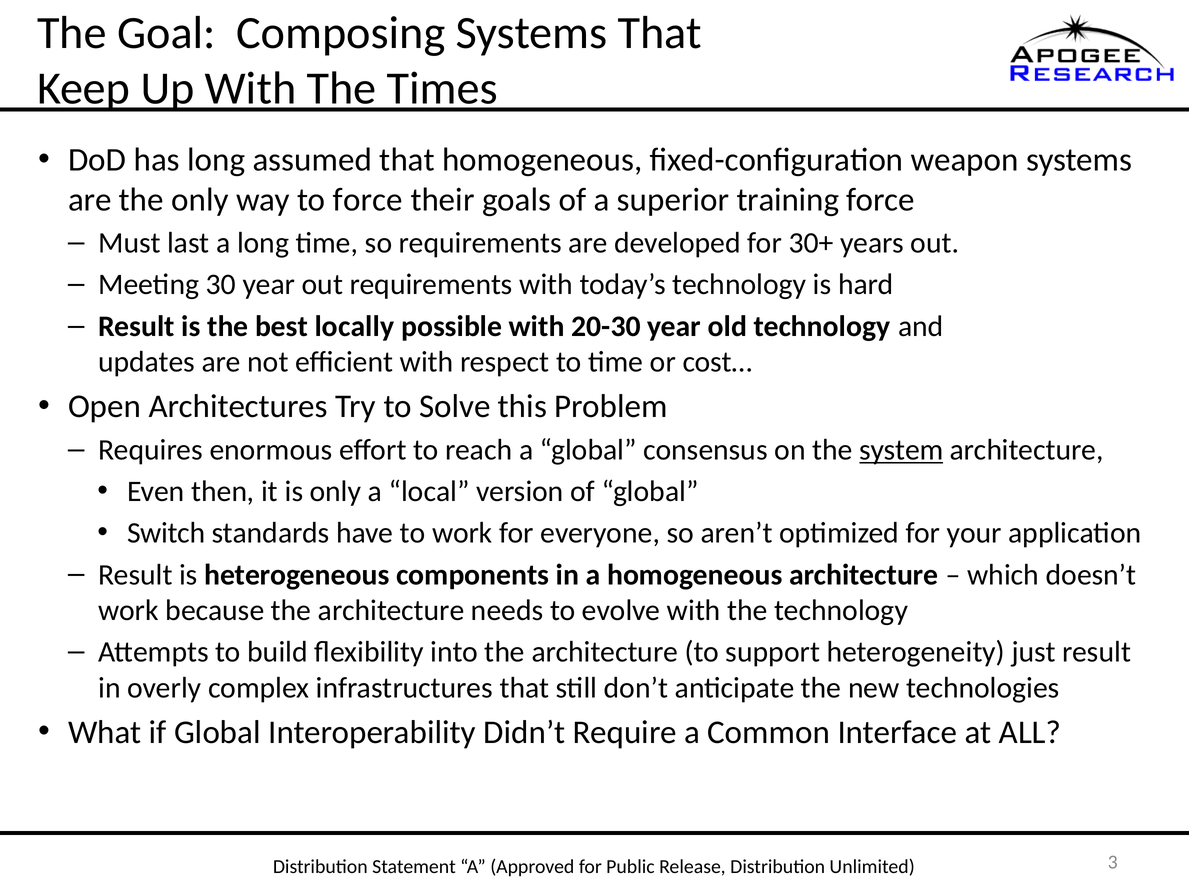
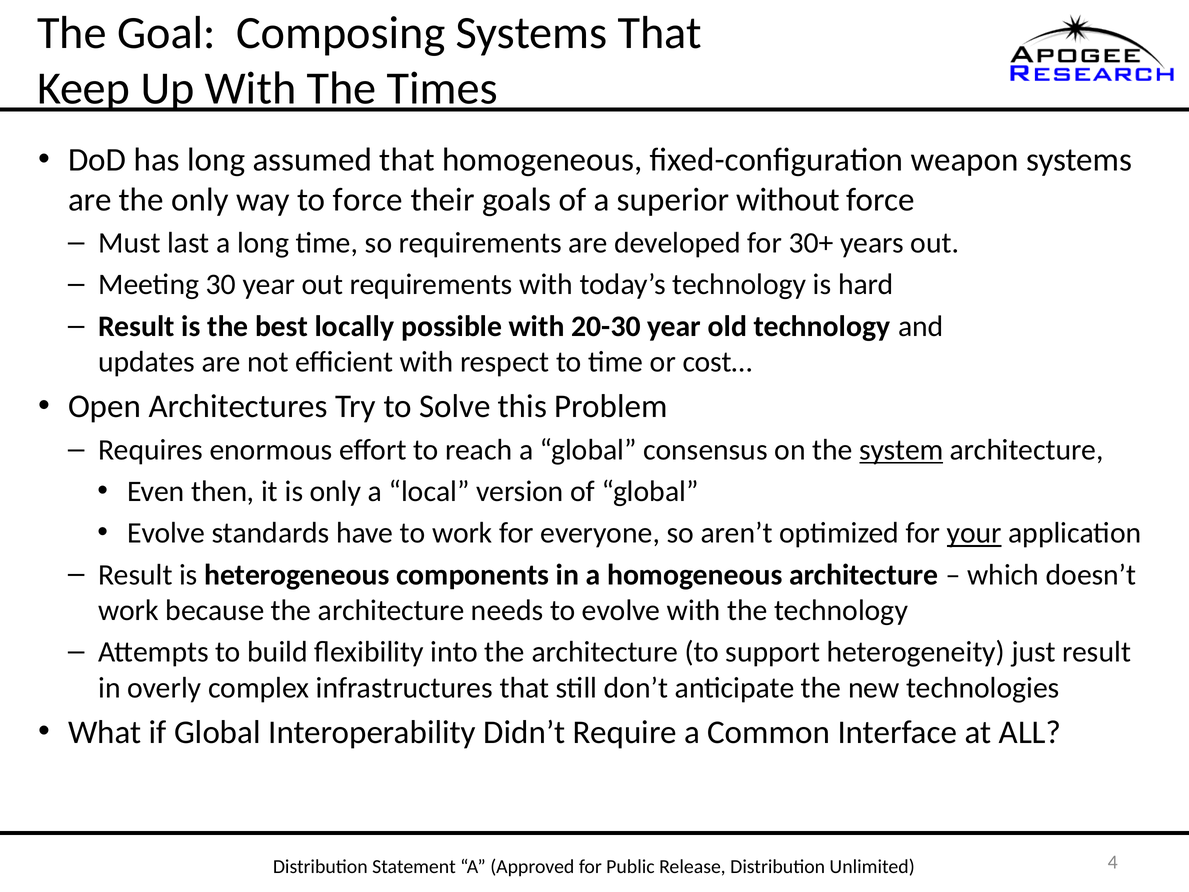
training: training -> without
Switch at (166, 533): Switch -> Evolve
your underline: none -> present
3: 3 -> 4
